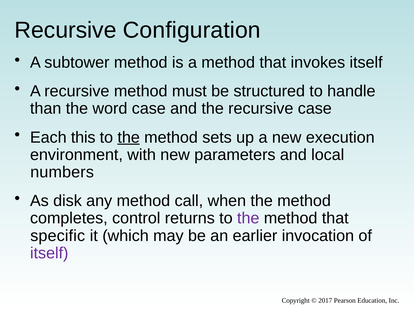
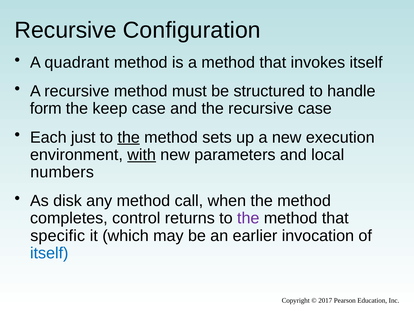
subtower: subtower -> quadrant
than: than -> form
word: word -> keep
this: this -> just
with underline: none -> present
itself at (49, 253) colour: purple -> blue
